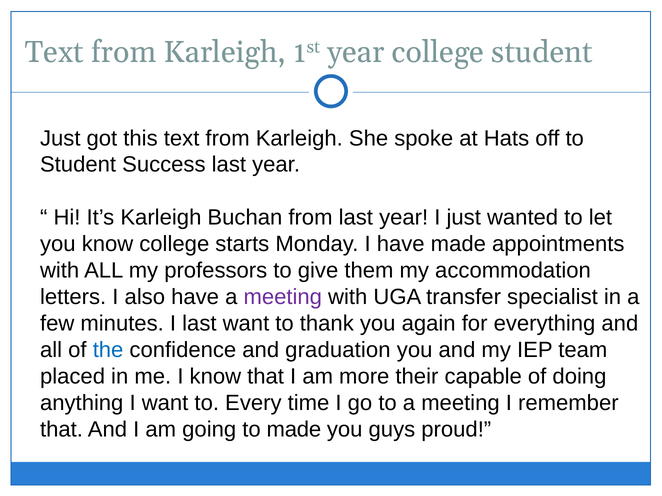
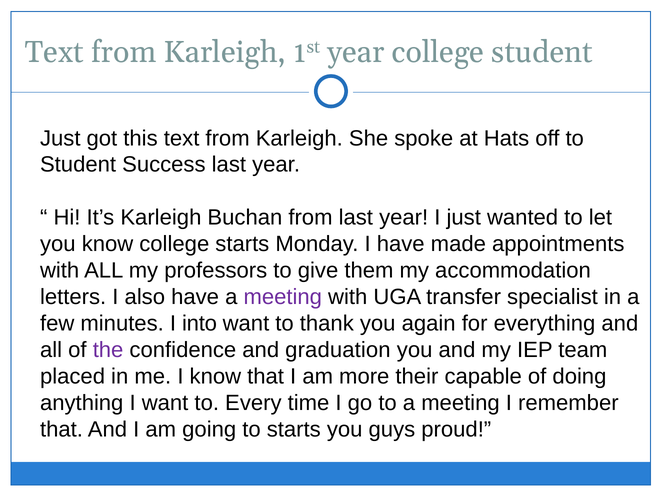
I last: last -> into
the colour: blue -> purple
to made: made -> starts
